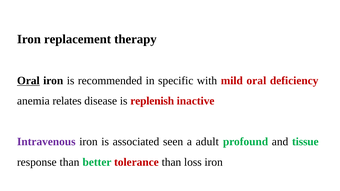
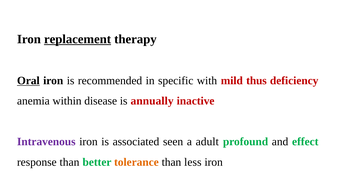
replacement underline: none -> present
mild oral: oral -> thus
relates: relates -> within
replenish: replenish -> annually
tissue: tissue -> effect
tolerance colour: red -> orange
loss: loss -> less
